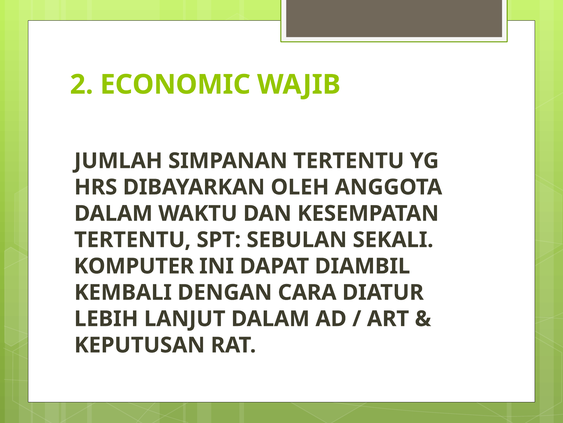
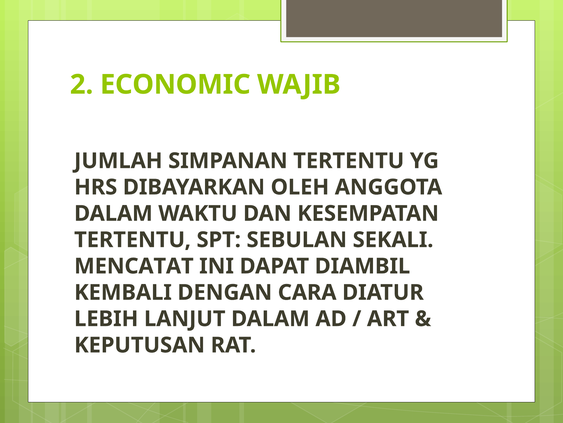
KOMPUTER: KOMPUTER -> MENCATAT
